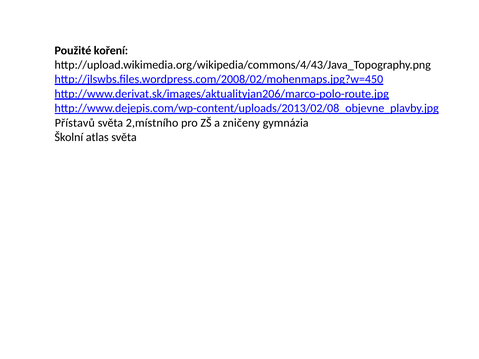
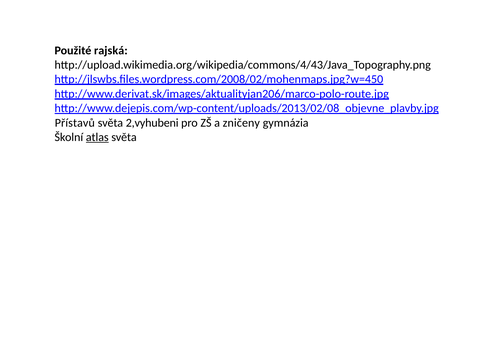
koření: koření -> rajská
2,místního: 2,místního -> 2,vyhubeni
atlas underline: none -> present
